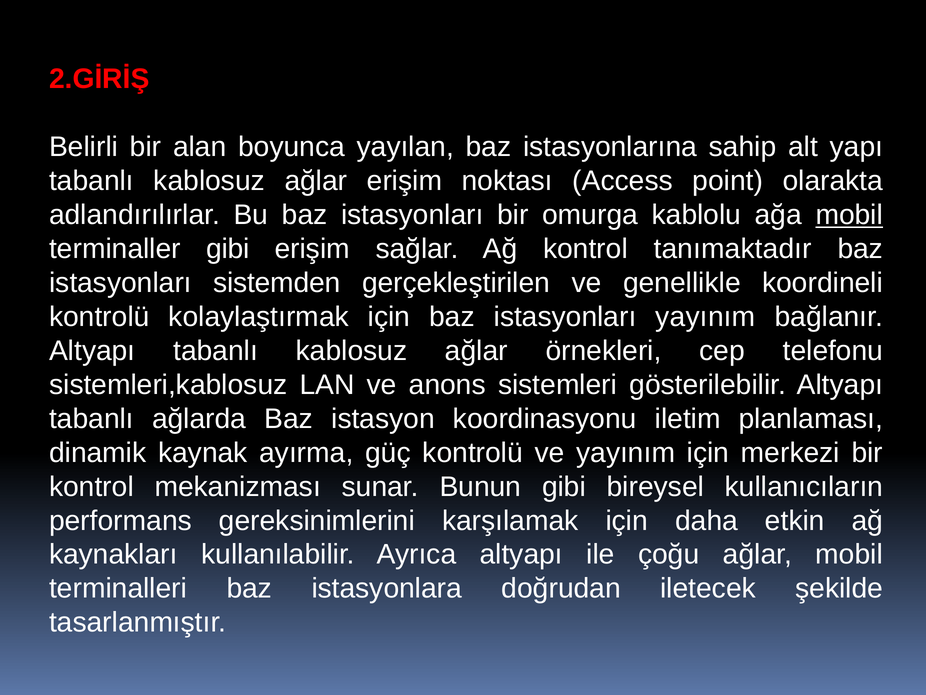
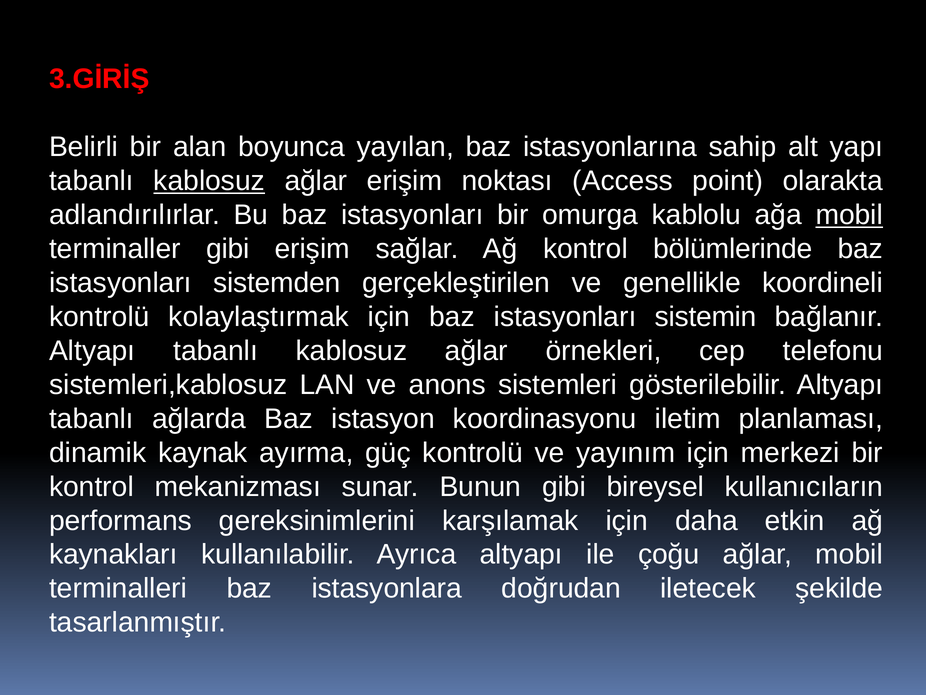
2.GİRİŞ: 2.GİRİŞ -> 3.GİRİŞ
kablosuz at (209, 181) underline: none -> present
tanımaktadır: tanımaktadır -> bölümlerinde
istasyonları yayınım: yayınım -> sistemin
